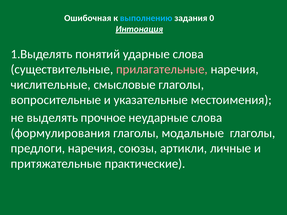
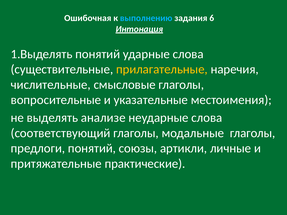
0: 0 -> 6
прилагательные colour: pink -> yellow
прочное: прочное -> анализе
формулирования: формулирования -> соответствующий
предлоги наречия: наречия -> понятий
